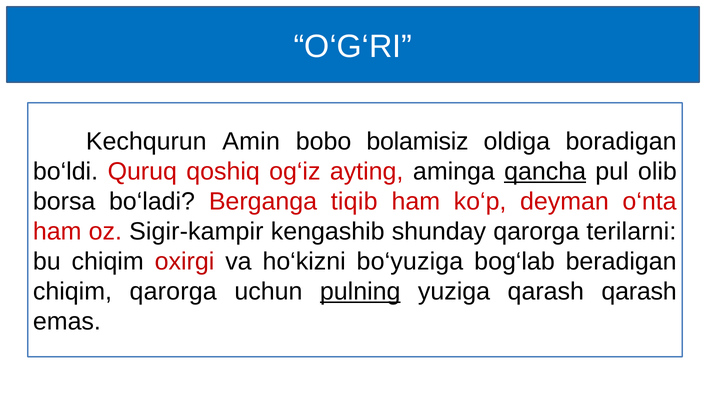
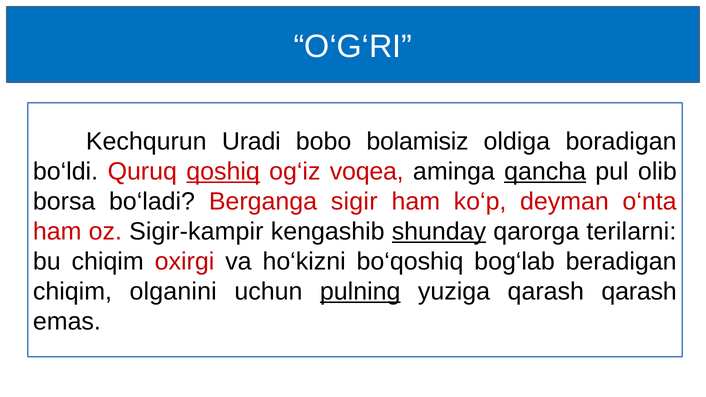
Amin: Amin -> Uradi
qoshiq underline: none -> present
ayting: ayting -> voqea
tiqib: tiqib -> sigir
shunday underline: none -> present
bo‘yuziga: bo‘yuziga -> bo‘qoshiq
chiqim qarorga: qarorga -> olganini
